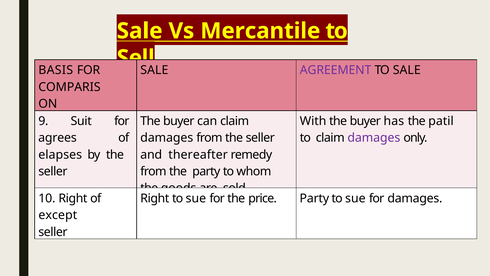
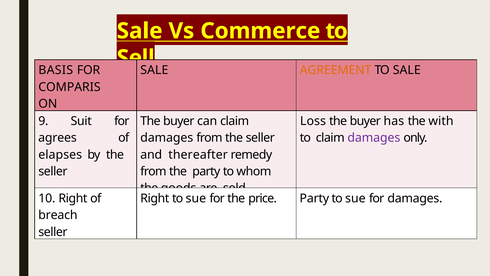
Mercantile: Mercantile -> Commerce
AGREEMENT colour: purple -> orange
With: With -> Loss
patil: patil -> with
except: except -> breach
